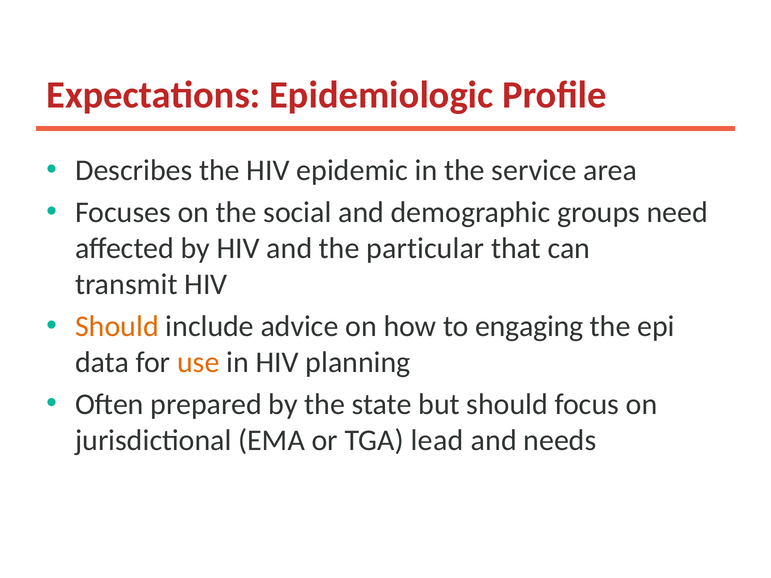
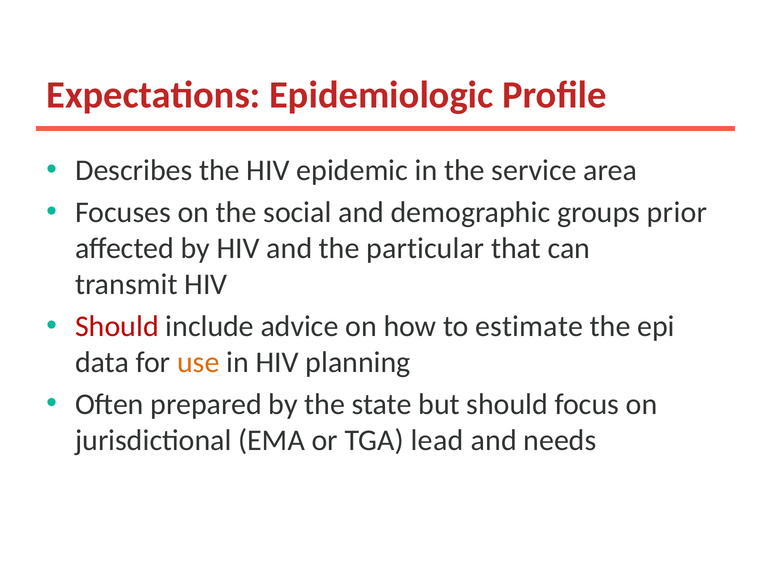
need: need -> prior
Should at (117, 326) colour: orange -> red
engaging: engaging -> estimate
